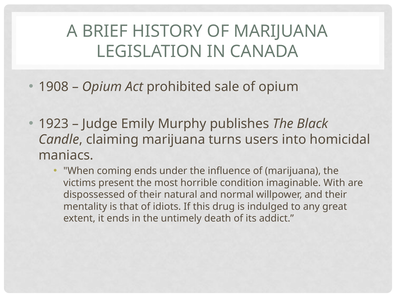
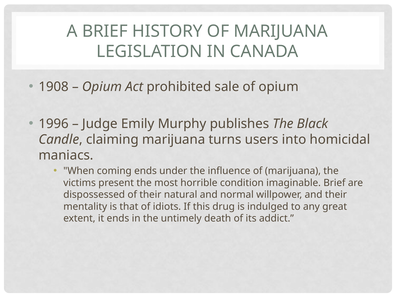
1923: 1923 -> 1996
imaginable With: With -> Brief
